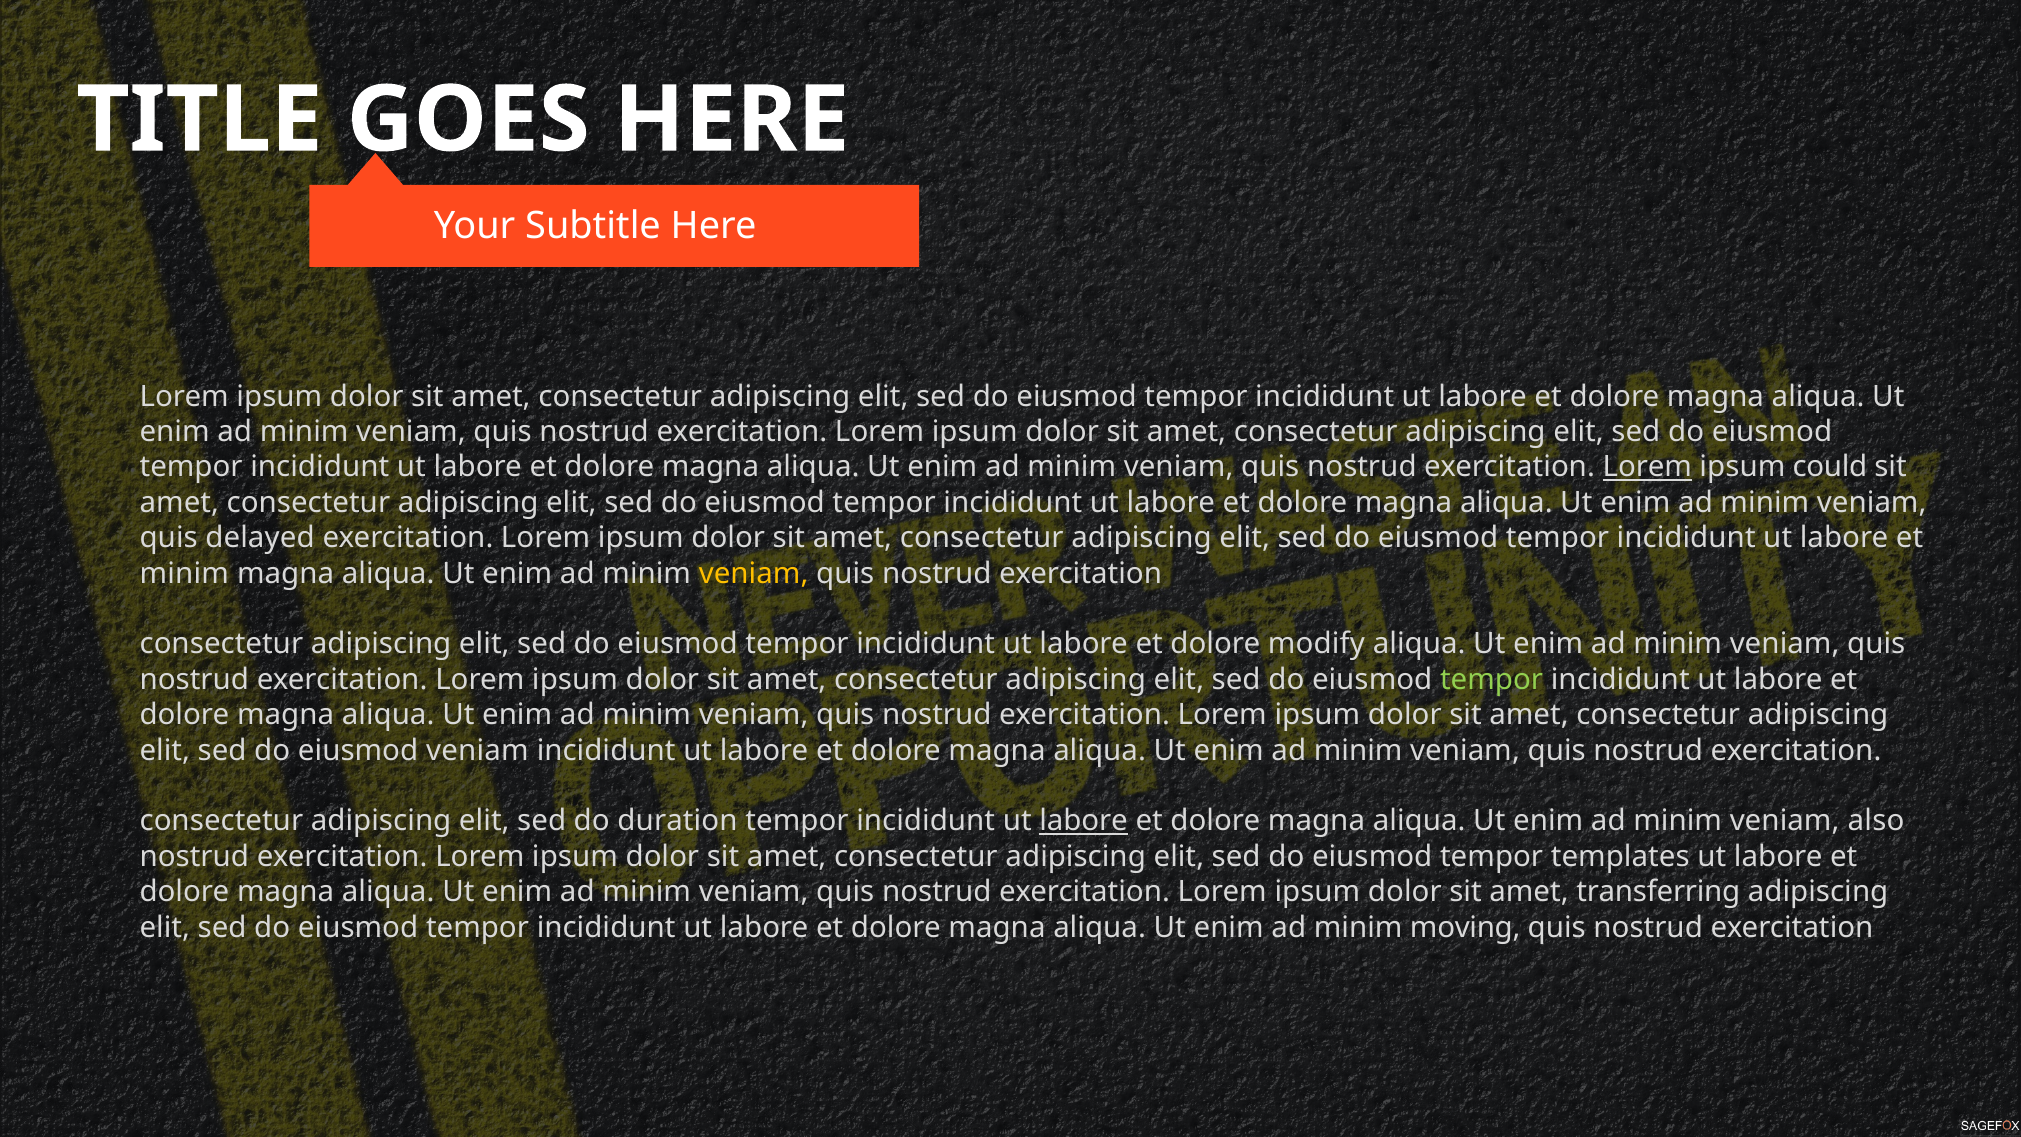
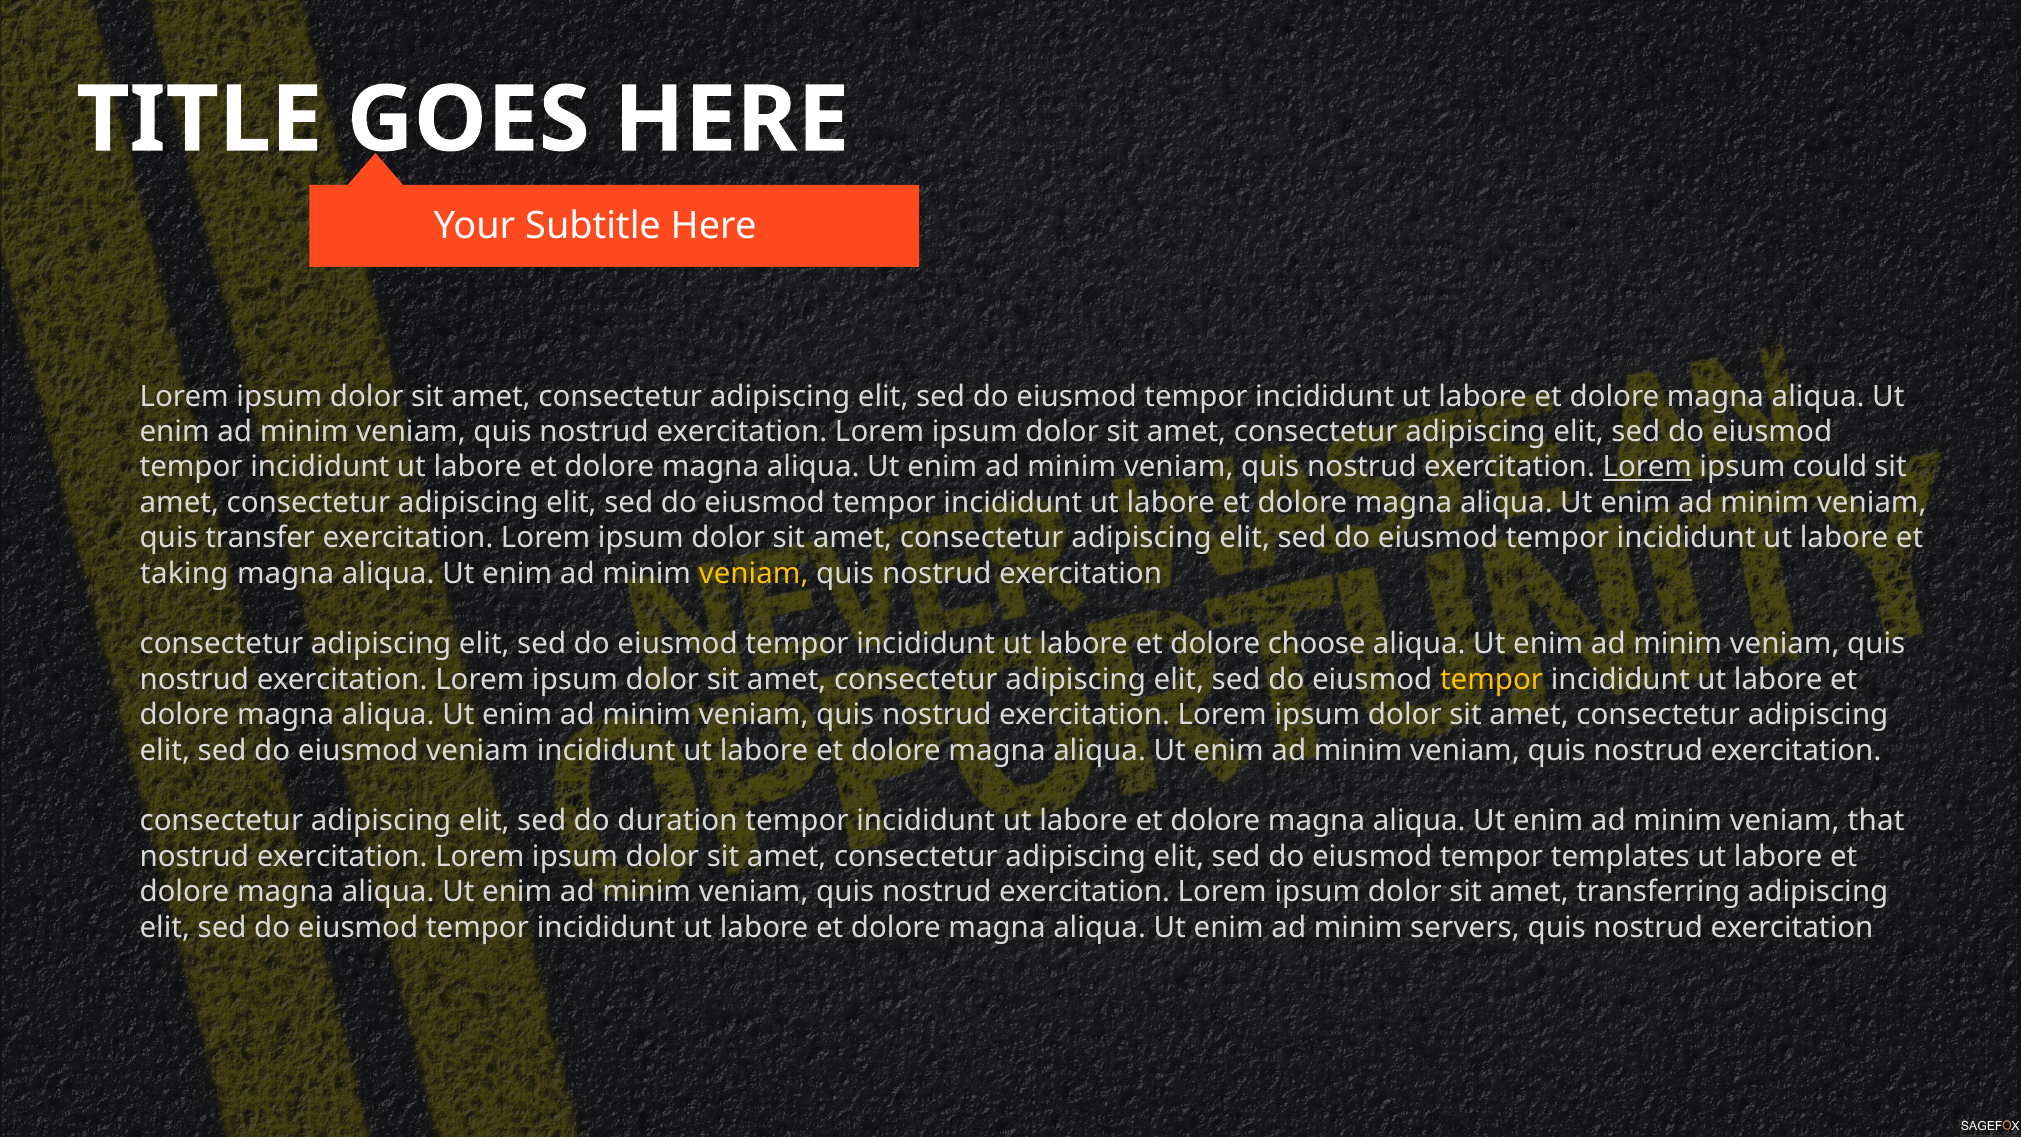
delayed: delayed -> transfer
minim at (184, 573): minim -> taking
modify: modify -> choose
tempor at (1492, 679) colour: light green -> yellow
labore at (1084, 821) underline: present -> none
also: also -> that
moving: moving -> servers
